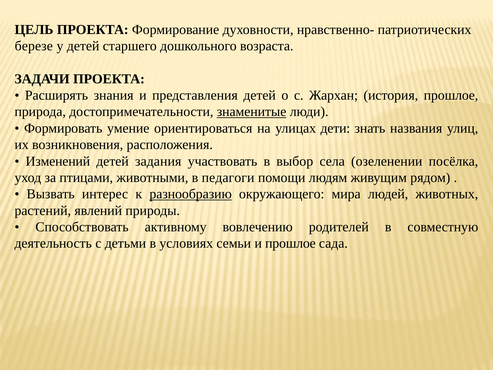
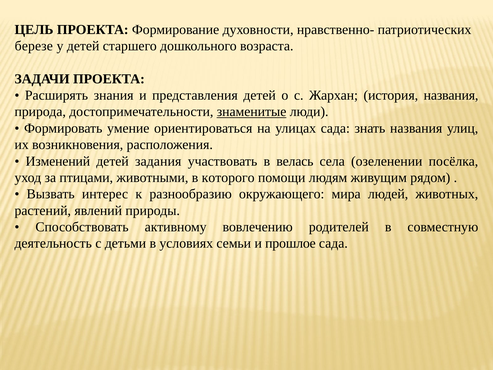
история прошлое: прошлое -> названия
улицах дети: дети -> сада
выбор: выбор -> велась
педагоги: педагоги -> которого
разнообразию underline: present -> none
